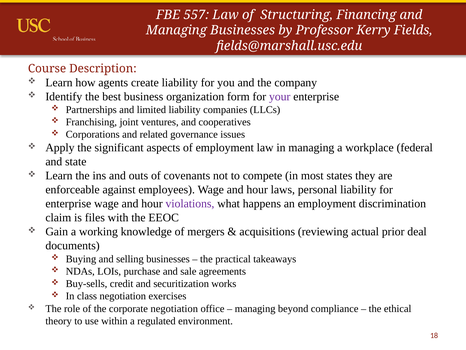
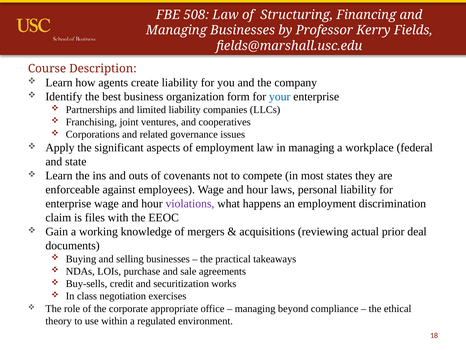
557: 557 -> 508
your colour: purple -> blue
corporate negotiation: negotiation -> appropriate
